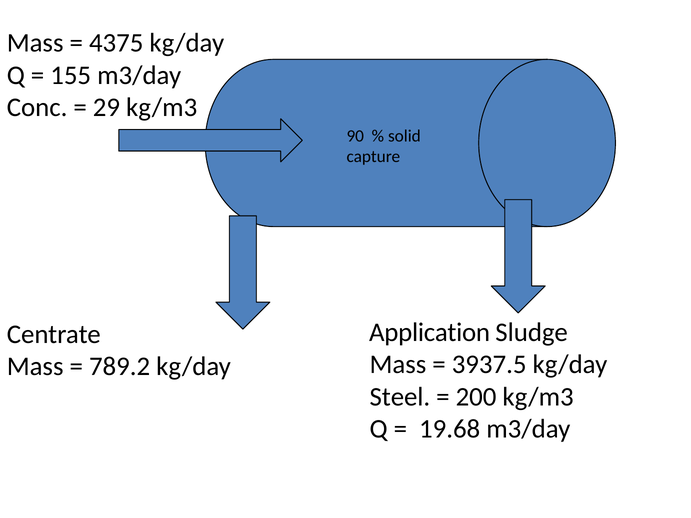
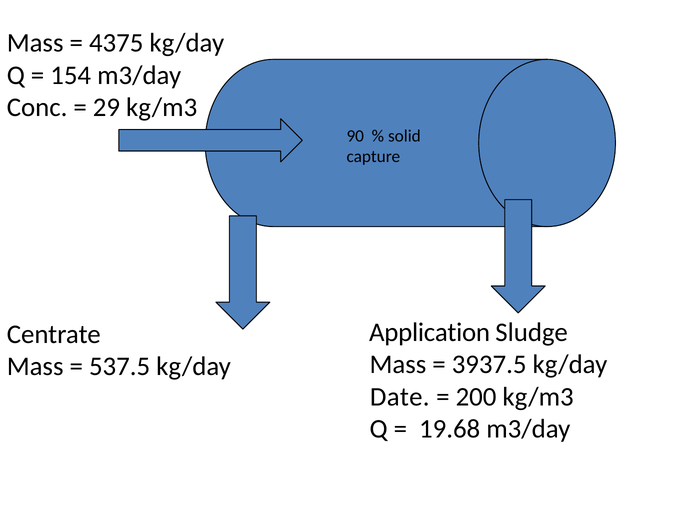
155: 155 -> 154
789.2: 789.2 -> 537.5
Steel: Steel -> Date
